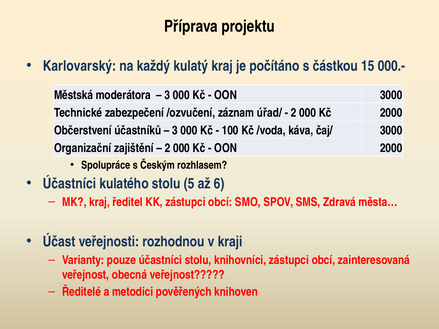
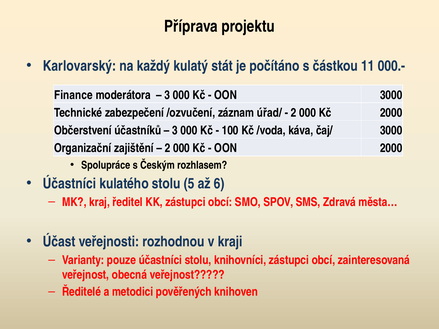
kulatý kraj: kraj -> stát
15: 15 -> 11
Městská: Městská -> Finance
